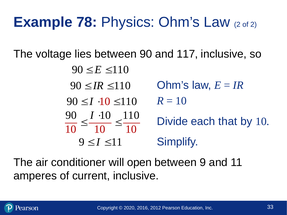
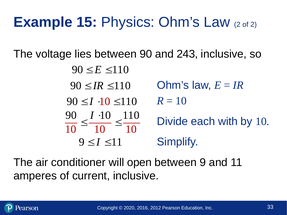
78: 78 -> 15
117: 117 -> 243
that: that -> with
